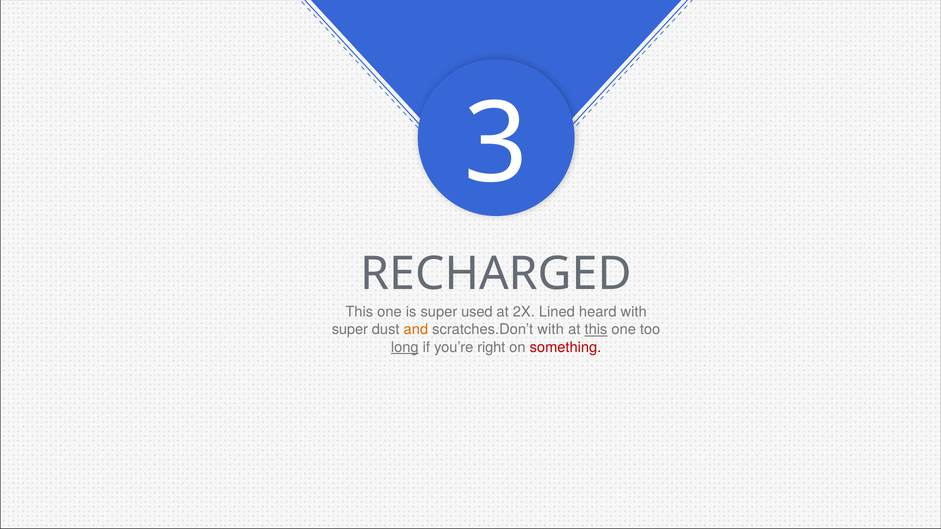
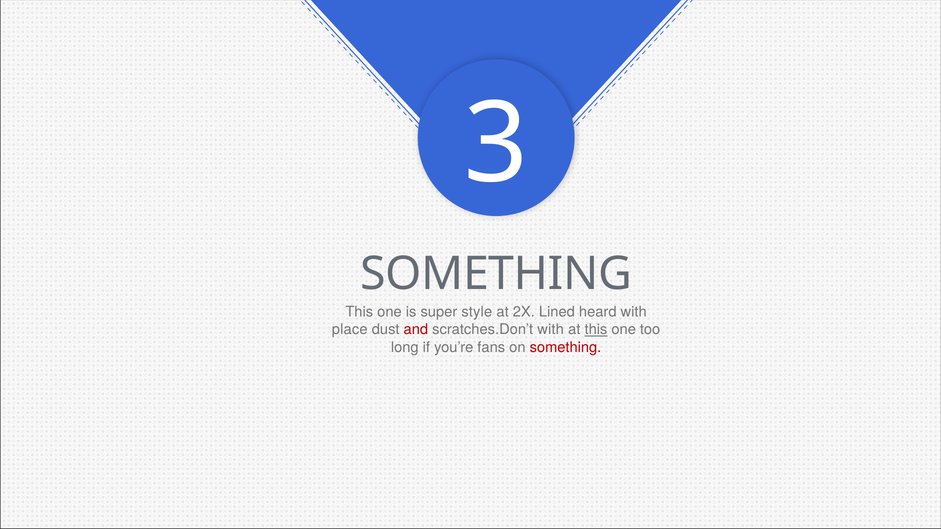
RECHARGED at (496, 274): RECHARGED -> SOMETHING
used: used -> style
super at (350, 330): super -> place
and colour: orange -> red
long underline: present -> none
right: right -> fans
